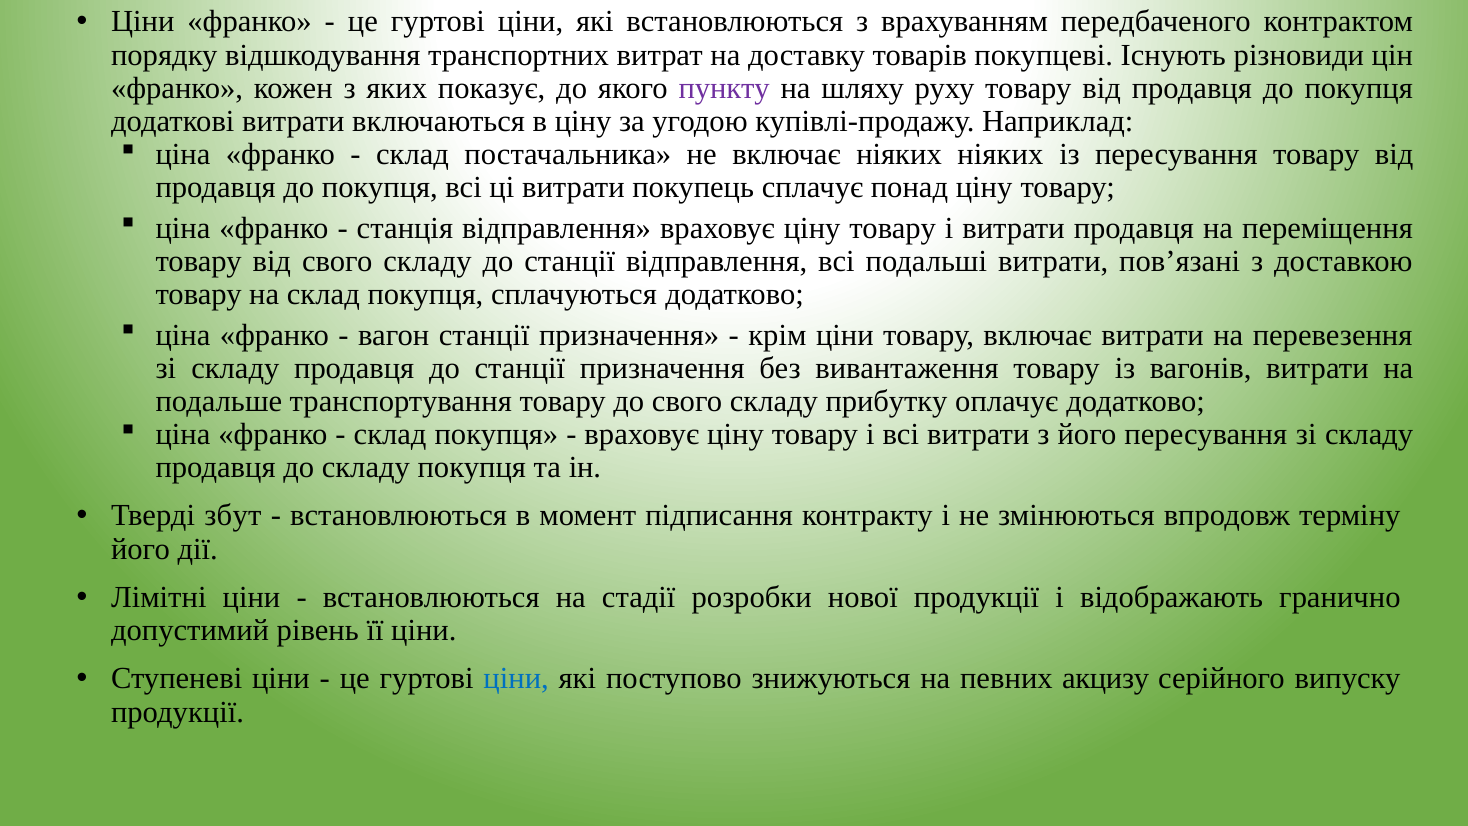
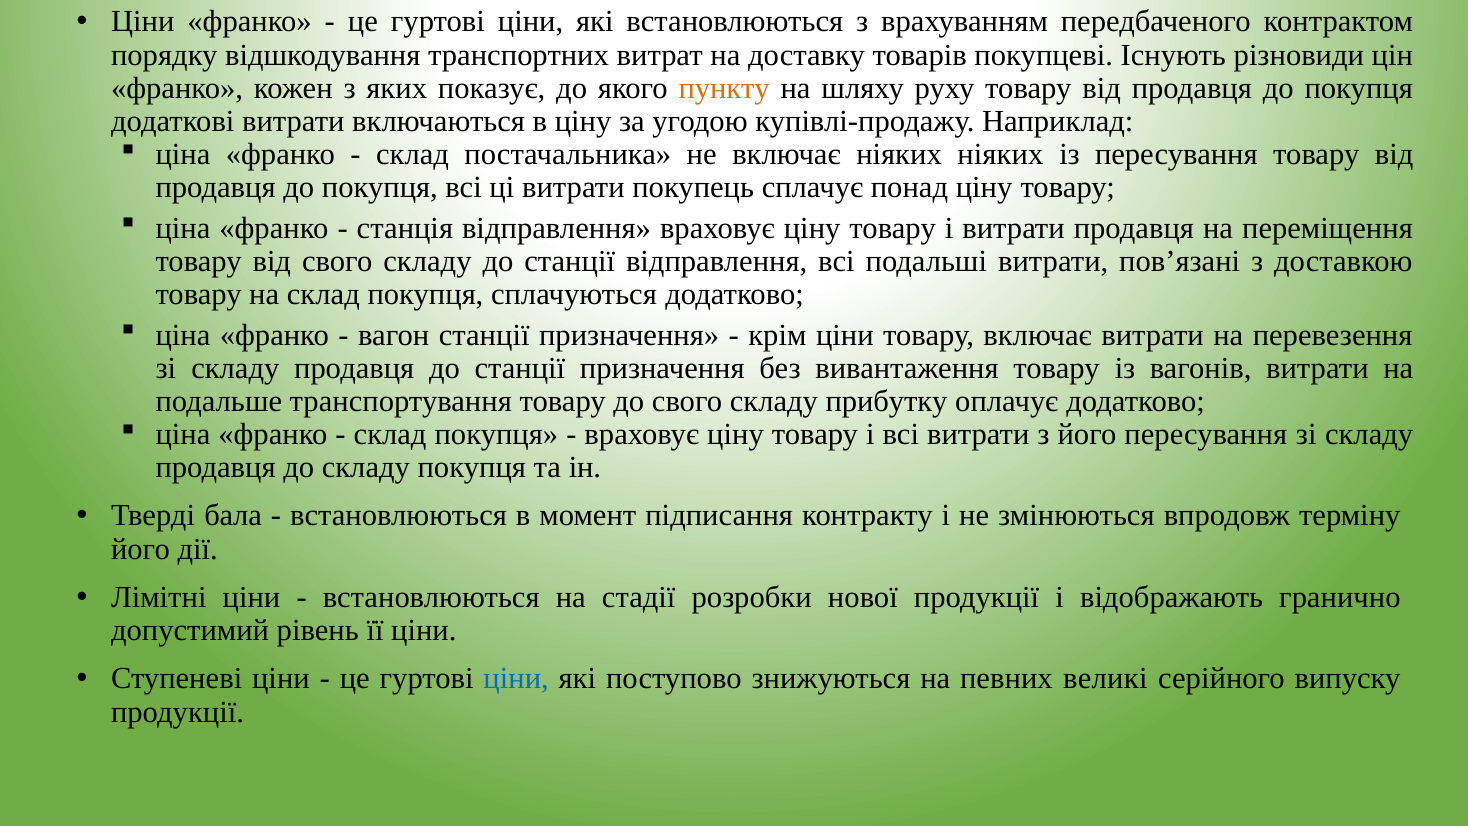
пункту colour: purple -> orange
збут: збут -> бала
акцизу: акцизу -> великі
